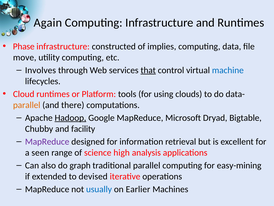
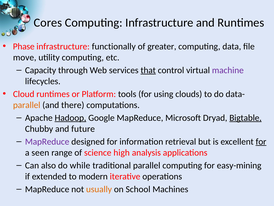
Again: Again -> Cores
constructed: constructed -> functionally
implies: implies -> greater
Involves: Involves -> Capacity
machine colour: blue -> purple
Bigtable underline: none -> present
facility: facility -> future
for at (261, 141) underline: none -> present
graph: graph -> while
devised: devised -> modern
usually colour: blue -> orange
Earlier: Earlier -> School
